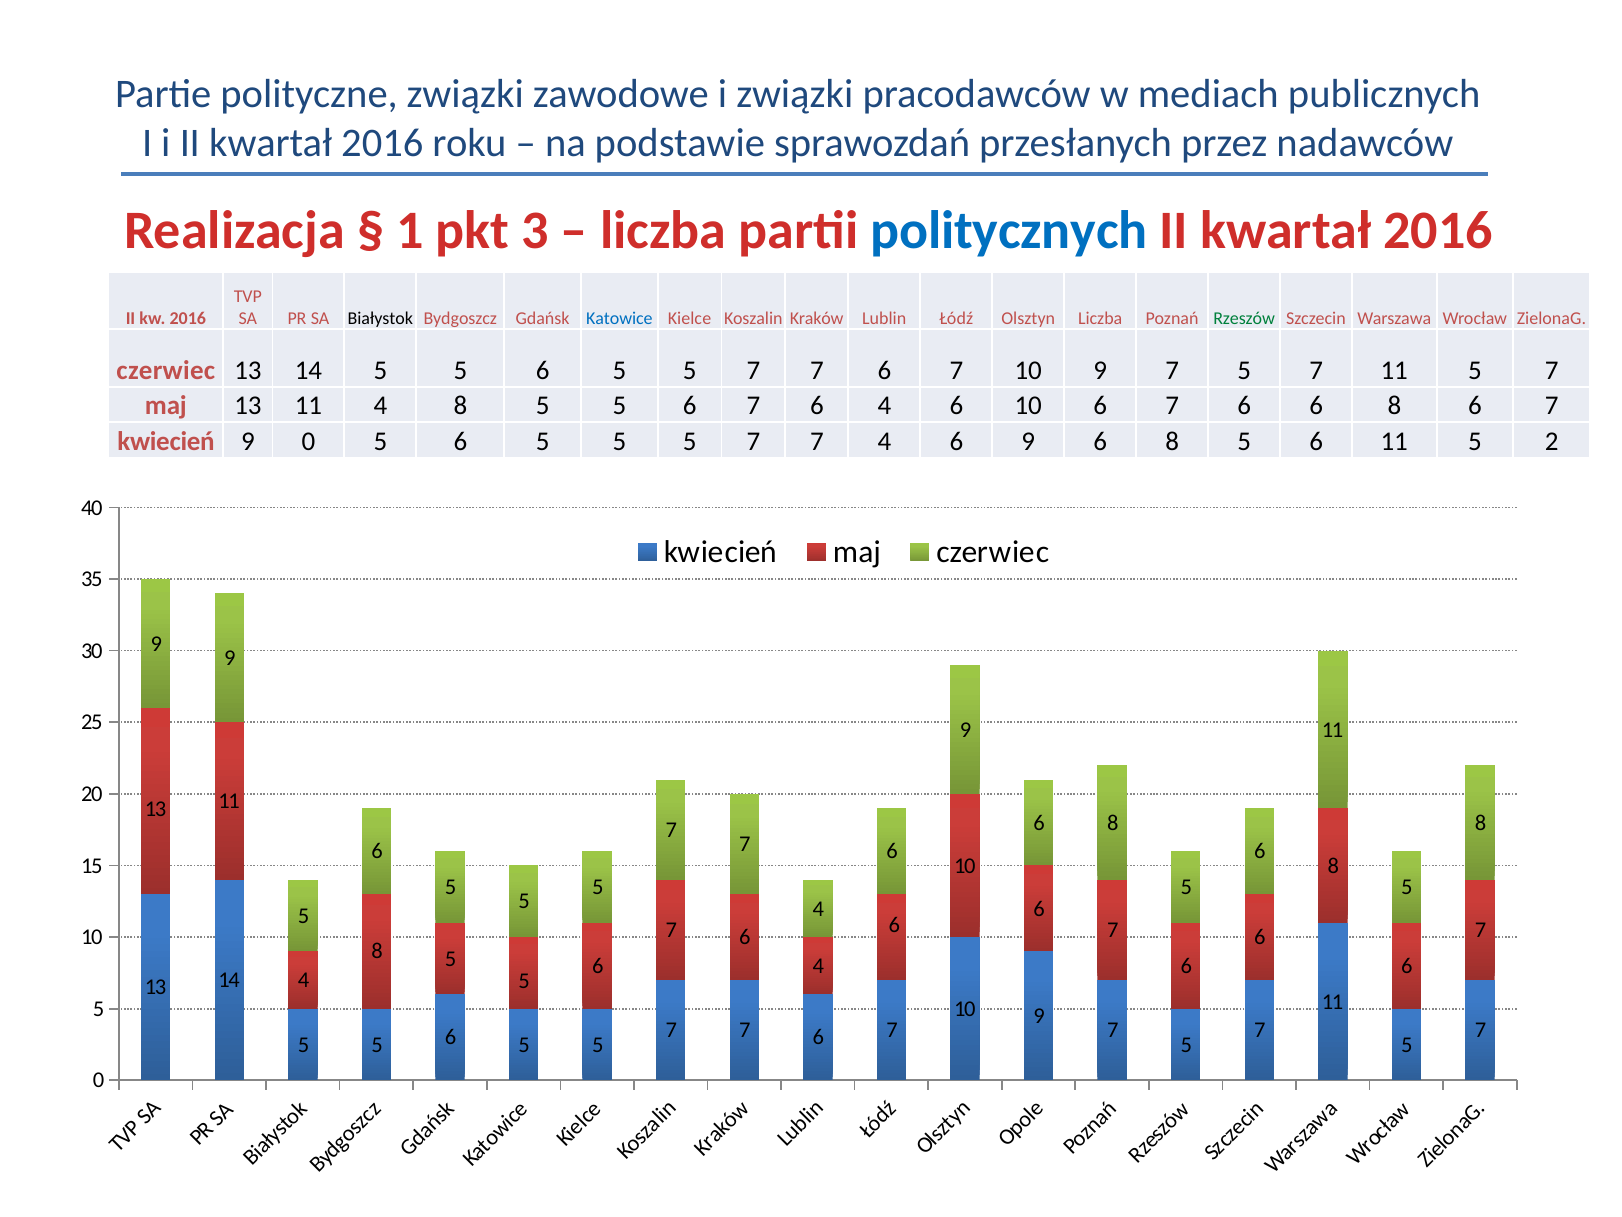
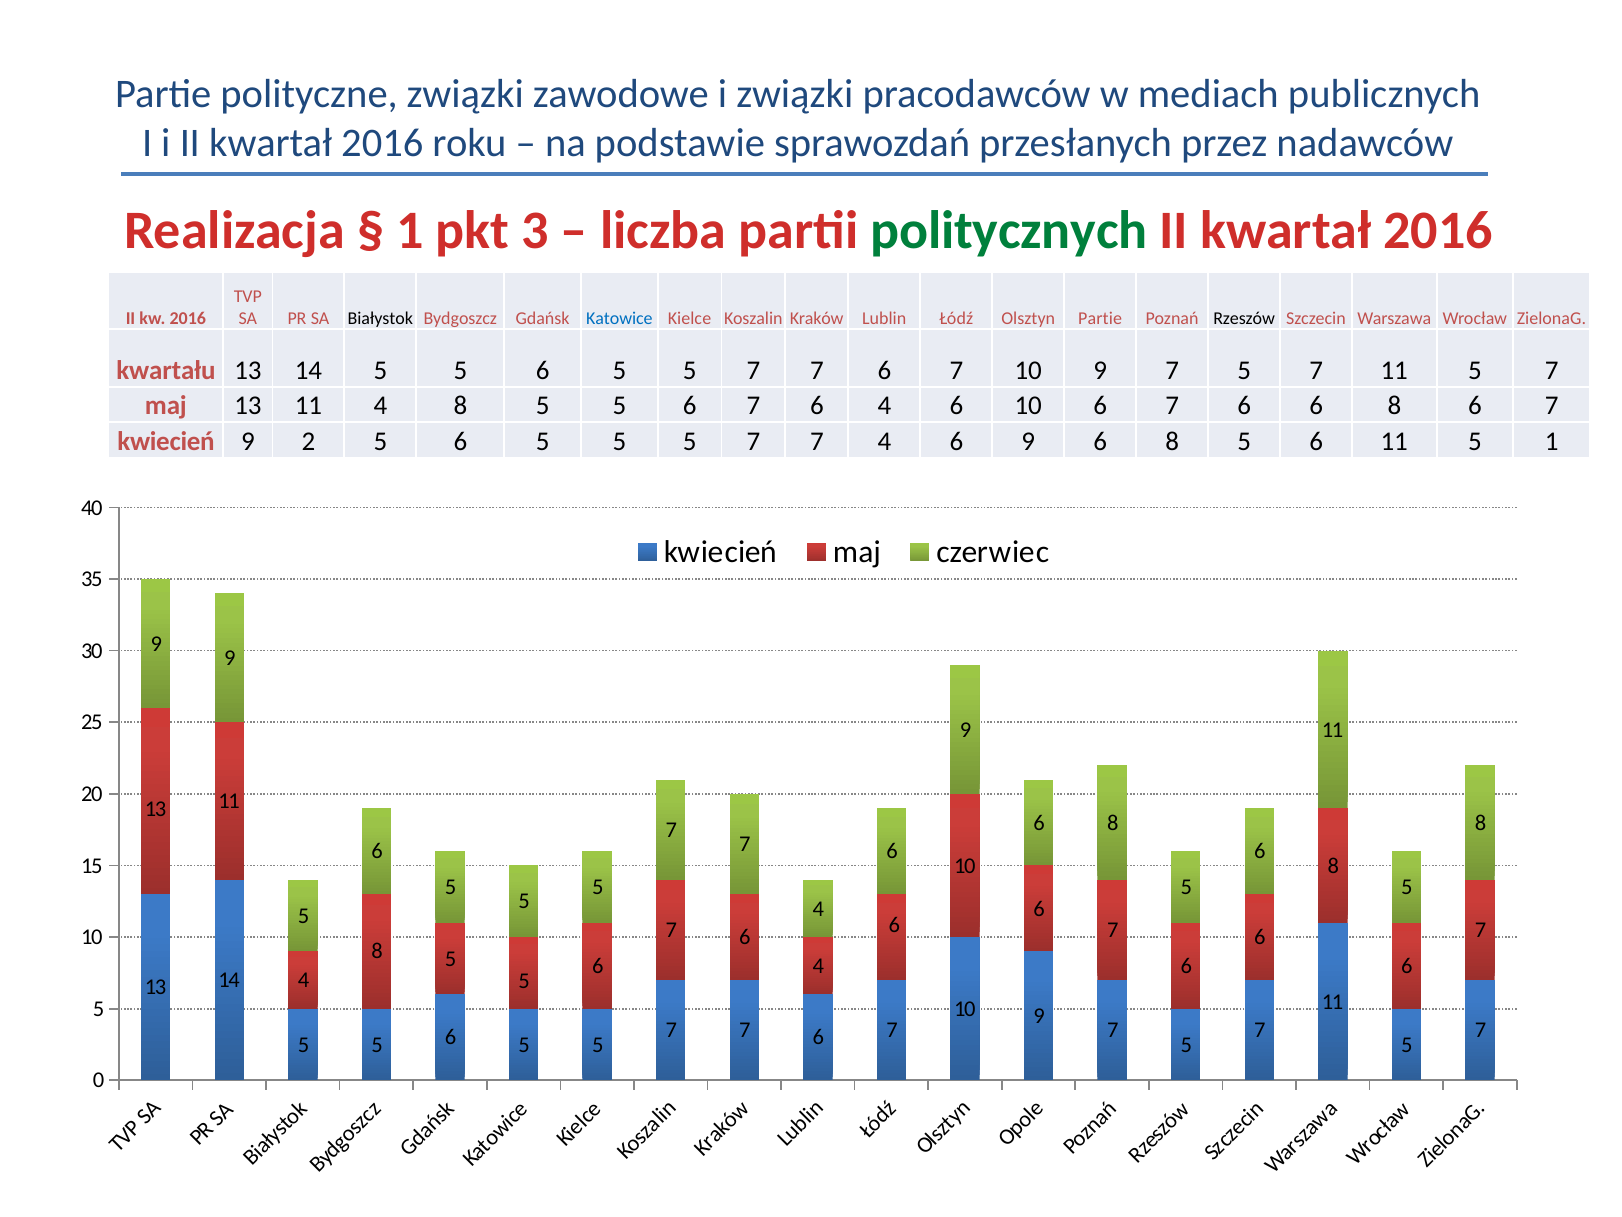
politycznych colour: blue -> green
Olsztyn Liczba: Liczba -> Partie
Rzeszów colour: green -> black
czerwiec at (166, 370): czerwiec -> kwartału
9 0: 0 -> 2
5 2: 2 -> 1
